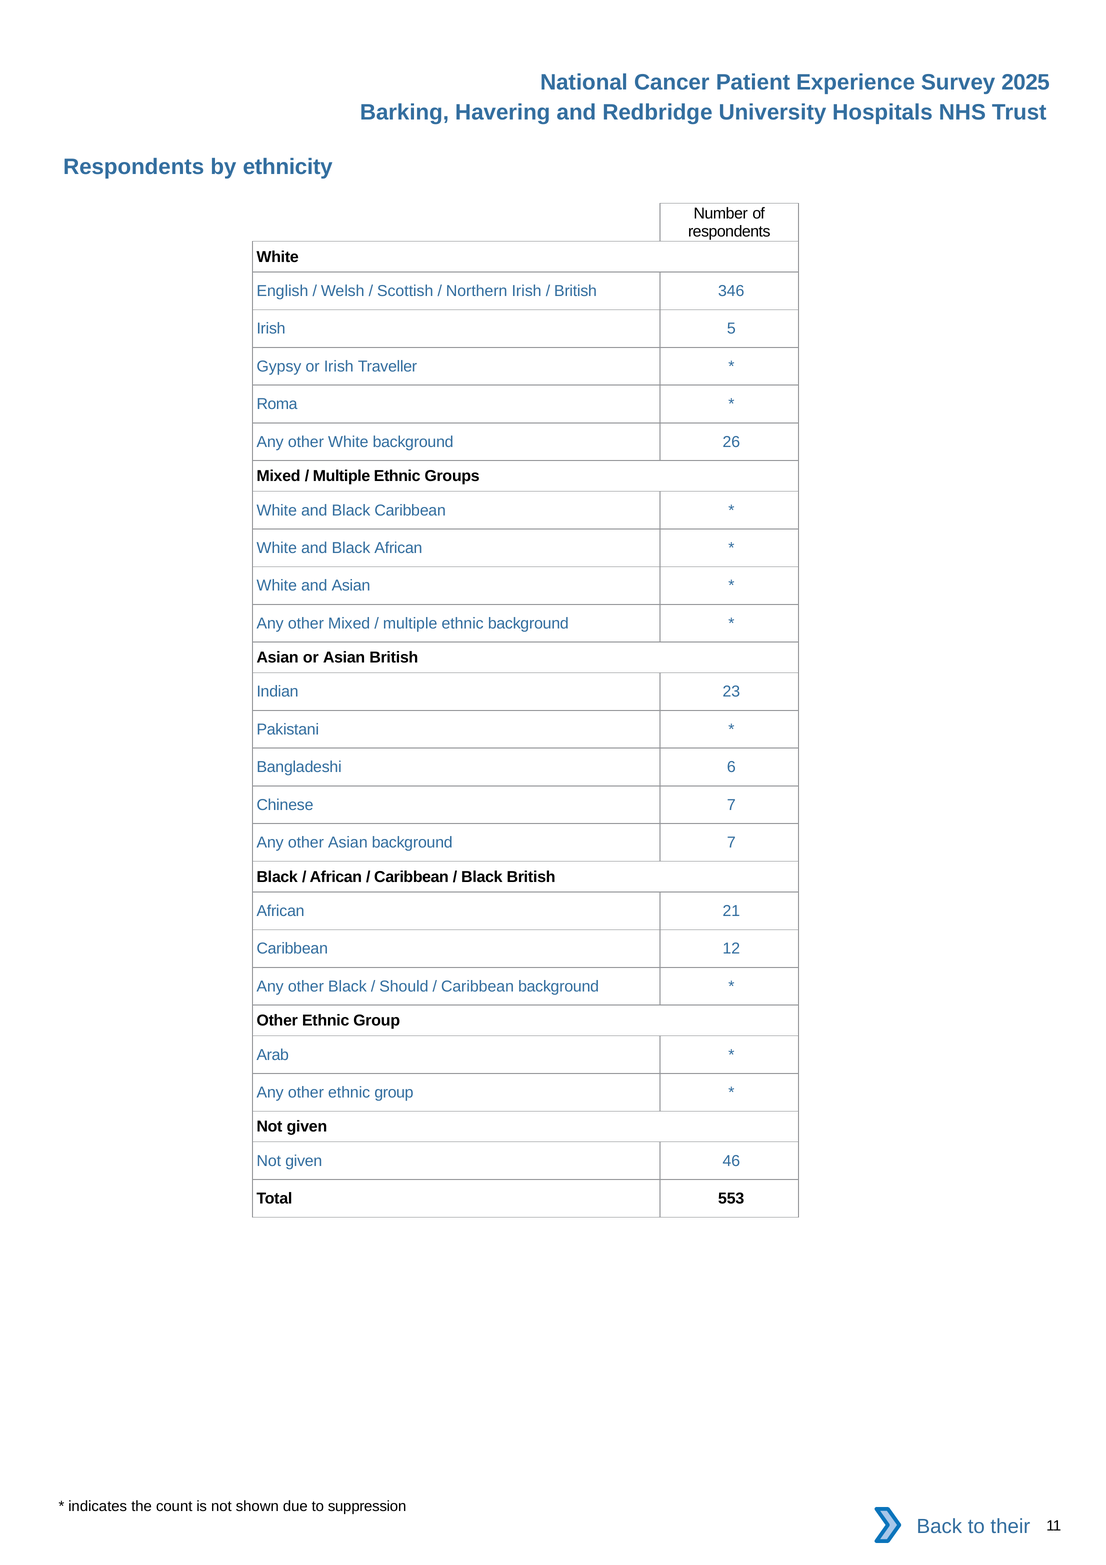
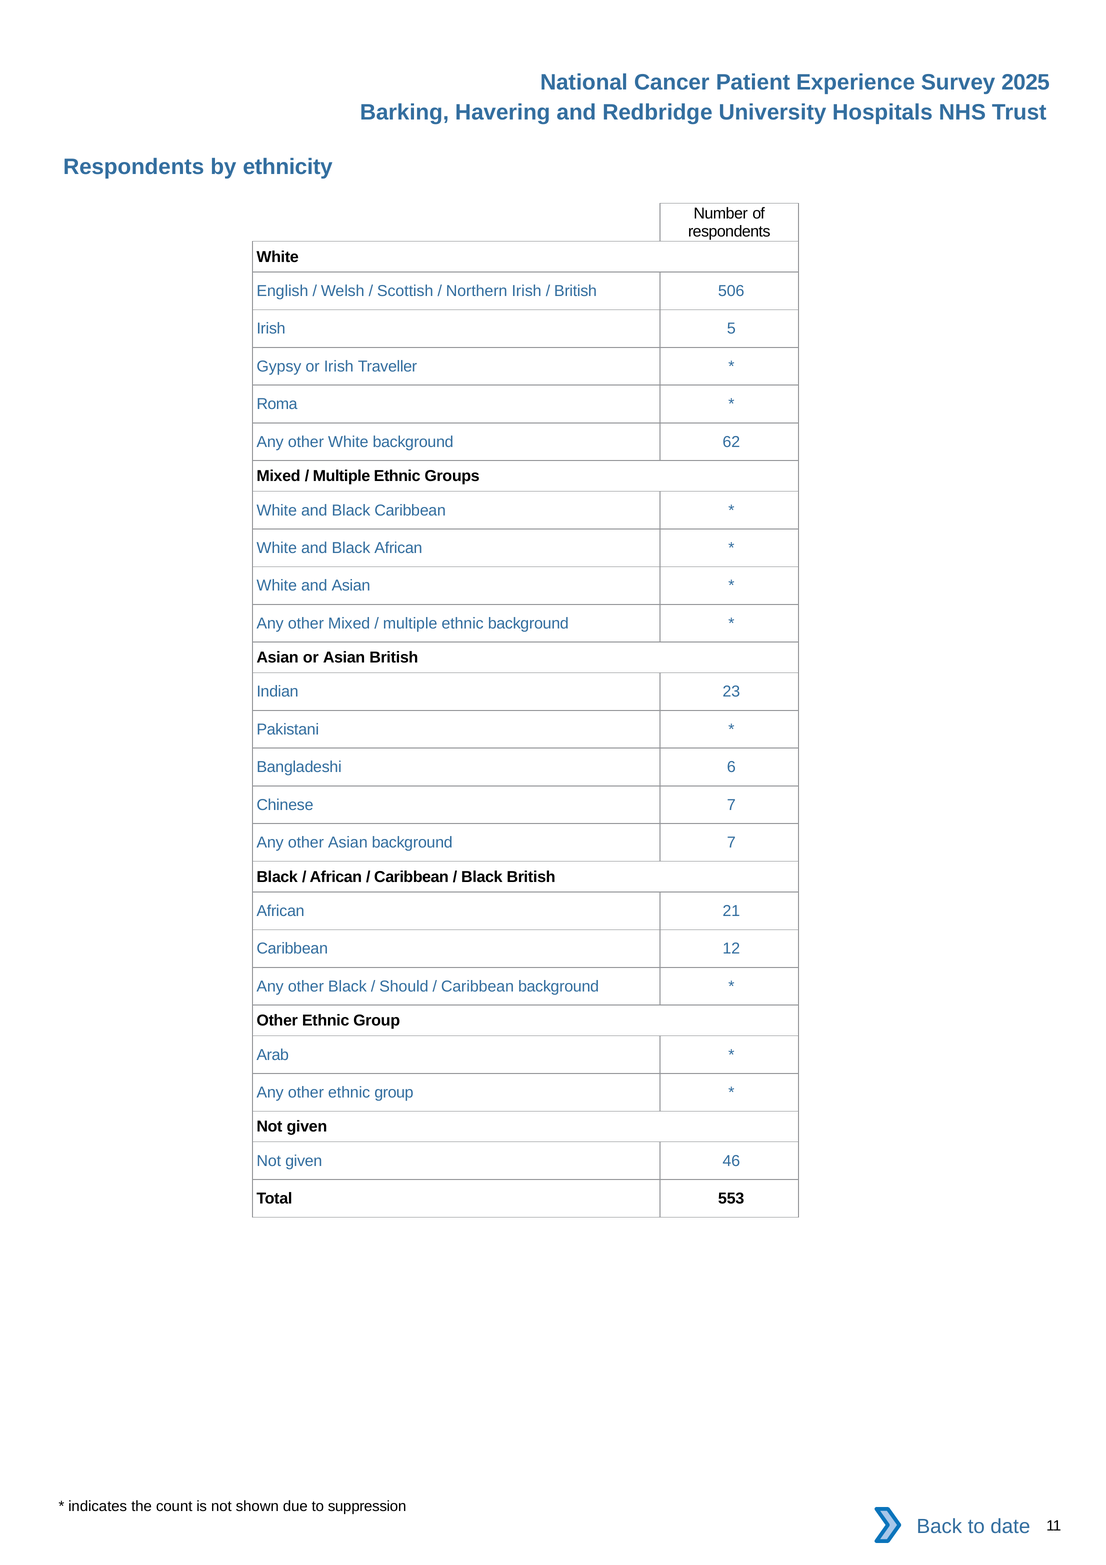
346: 346 -> 506
26: 26 -> 62
their: their -> date
